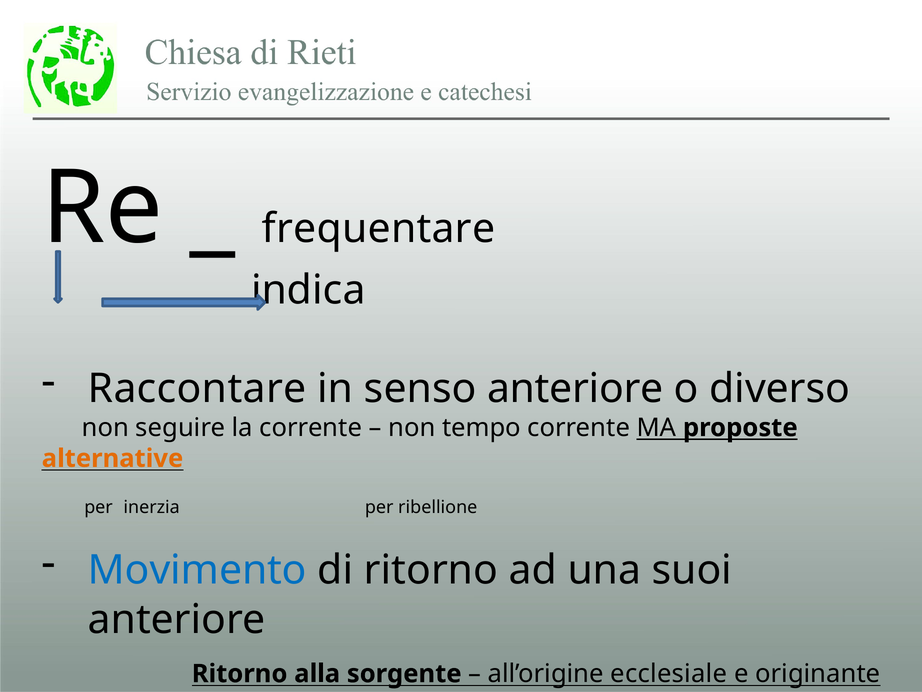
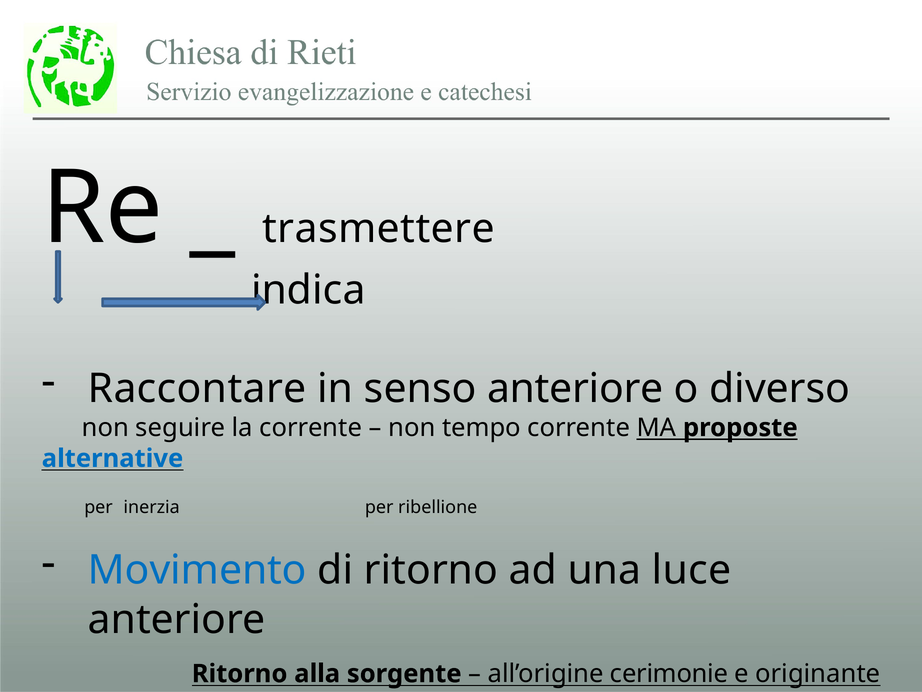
frequentare: frequentare -> trasmettere
alternative colour: orange -> blue
suoi: suoi -> luce
ecclesiale: ecclesiale -> cerimonie
